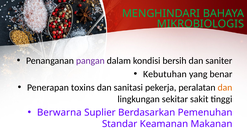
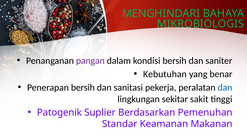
Penerapan toxins: toxins -> bersih
dan at (225, 88) colour: orange -> blue
Berwarna: Berwarna -> Patogenik
